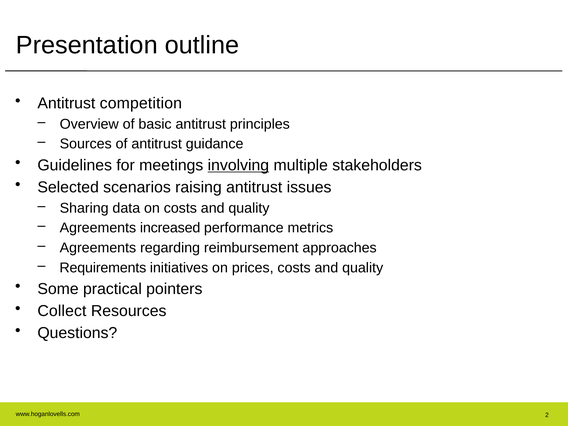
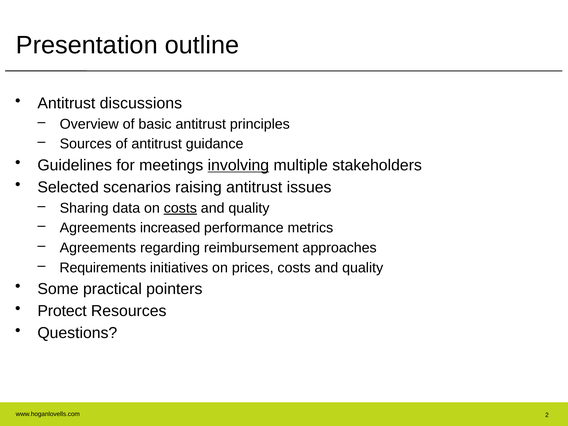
competition: competition -> discussions
costs at (180, 208) underline: none -> present
Collect: Collect -> Protect
